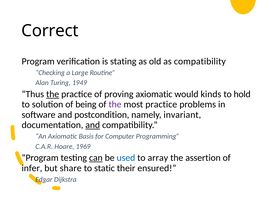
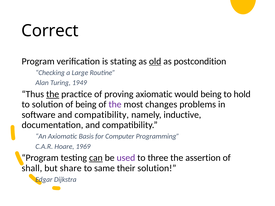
old underline: none -> present
as compatibility: compatibility -> postcondition
would kinds: kinds -> being
most practice: practice -> changes
software and postcondition: postcondition -> compatibility
invariant: invariant -> inductive
and at (93, 125) underline: present -> none
used colour: blue -> purple
array: array -> three
infer: infer -> shall
static: static -> same
their ensured: ensured -> solution
